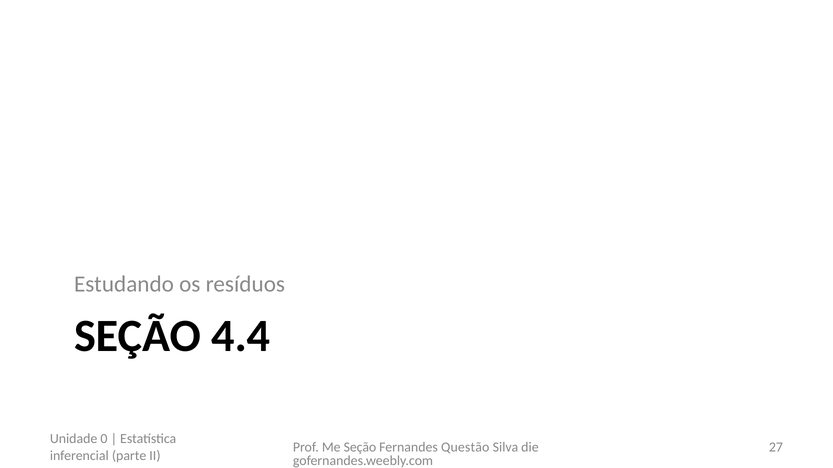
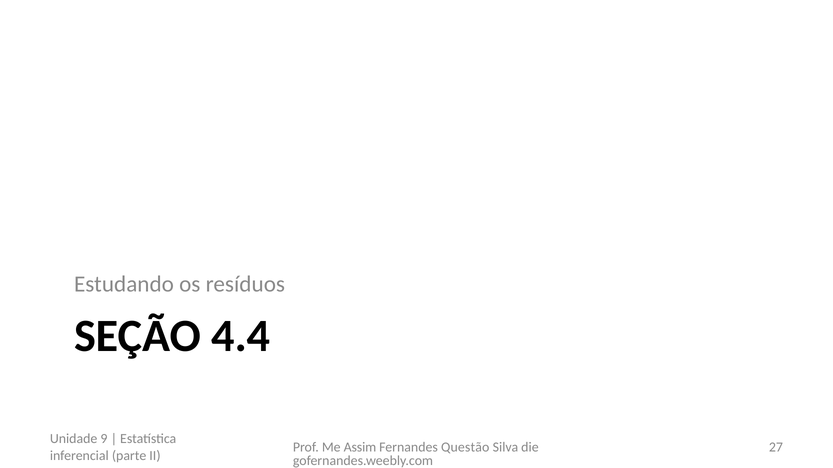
0: 0 -> 9
Me Seção: Seção -> Assim
